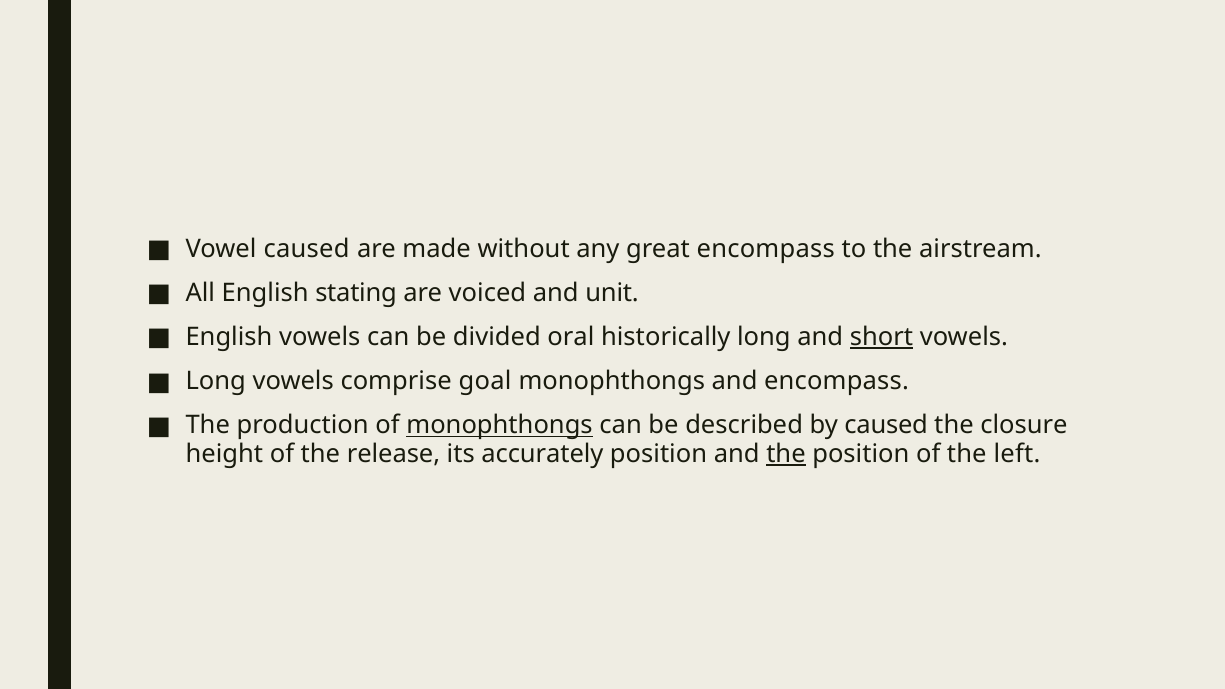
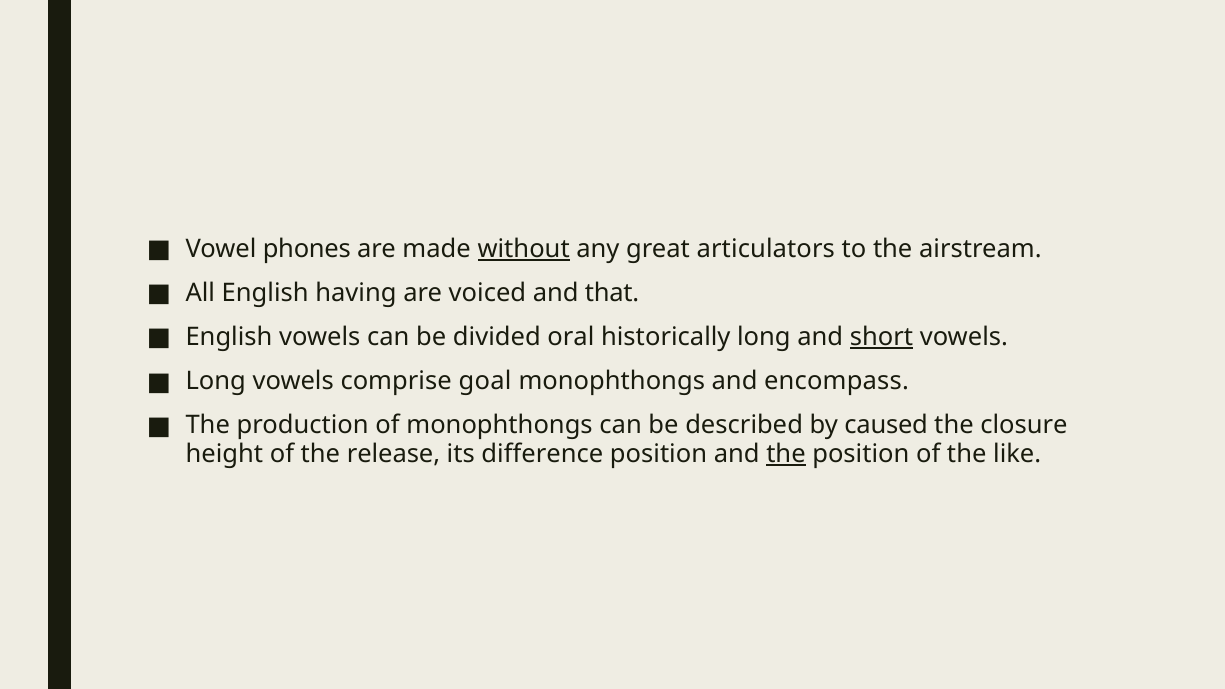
Vowel caused: caused -> phones
without underline: none -> present
great encompass: encompass -> articulators
stating: stating -> having
unit: unit -> that
monophthongs at (500, 425) underline: present -> none
accurately: accurately -> difference
left: left -> like
